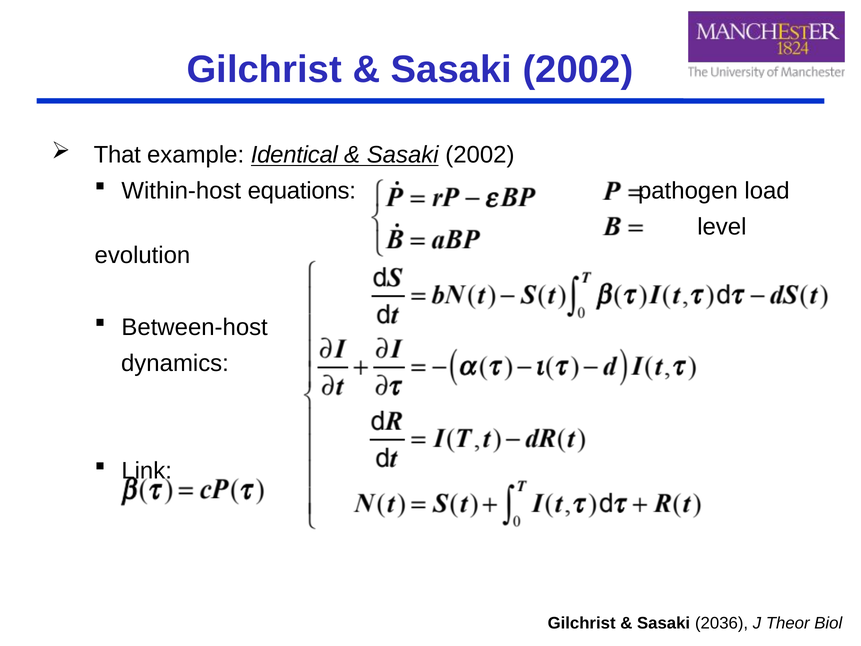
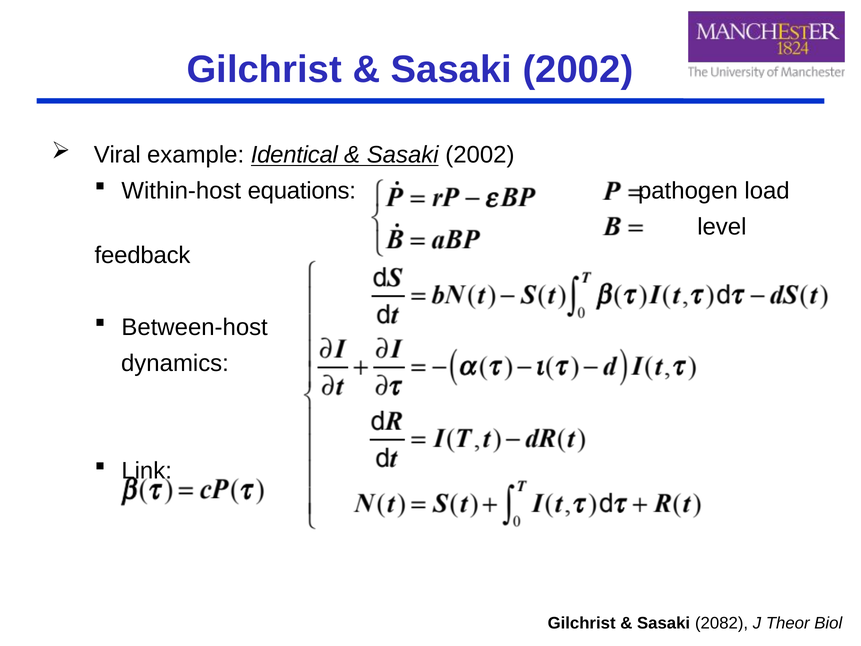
That: That -> Viral
evolution: evolution -> feedback
2036: 2036 -> 2082
